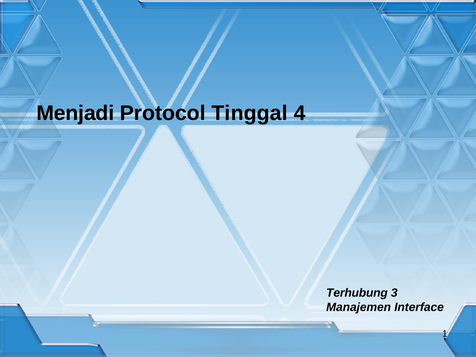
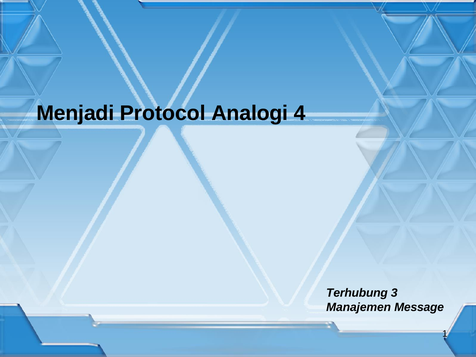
Tinggal: Tinggal -> Analogi
Interface: Interface -> Message
